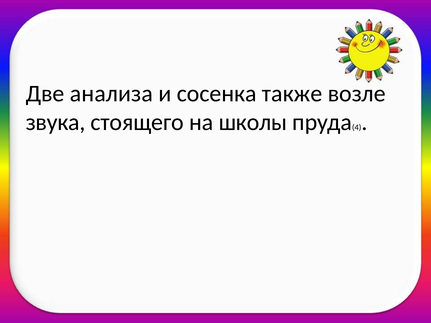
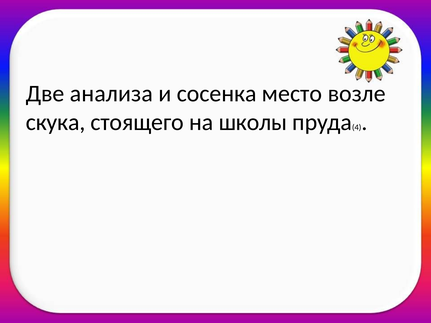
также: также -> место
звука: звука -> скука
